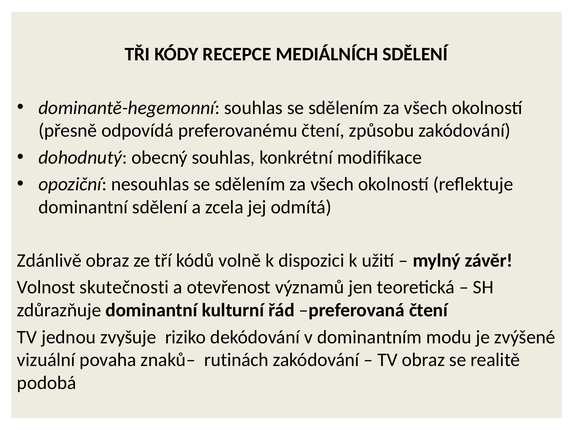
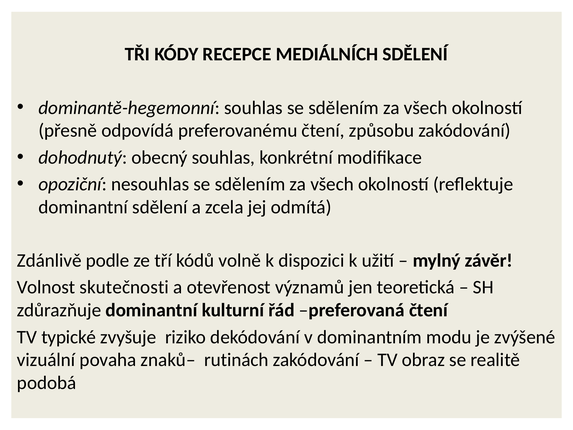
Zdánlivě obraz: obraz -> podle
jednou: jednou -> typické
